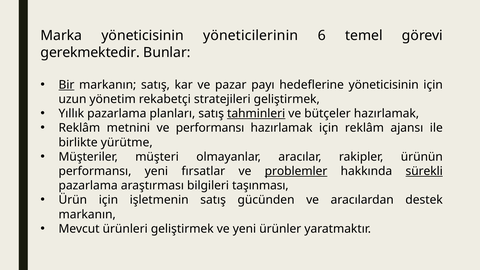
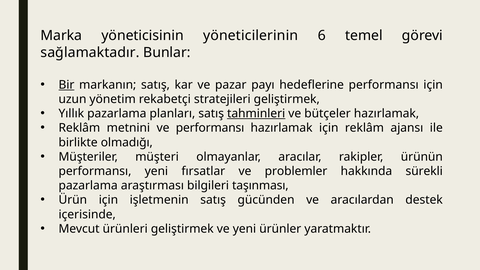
gerekmektedir: gerekmektedir -> sağlamaktadır
hedeflerine yöneticisinin: yöneticisinin -> performansı
yürütme: yürütme -> olmadığı
problemler underline: present -> none
sürekli underline: present -> none
markanın at (87, 214): markanın -> içerisinde
